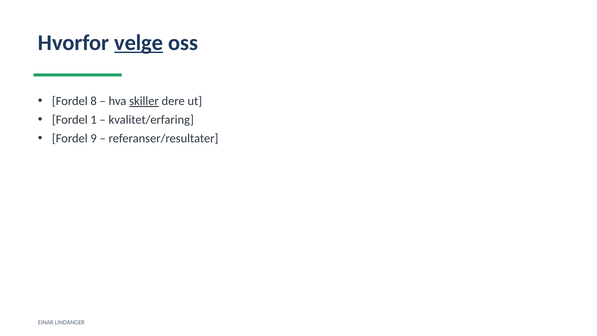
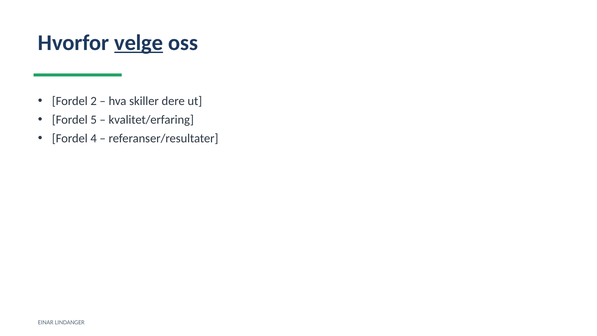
8: 8 -> 2
skiller underline: present -> none
1: 1 -> 5
9: 9 -> 4
